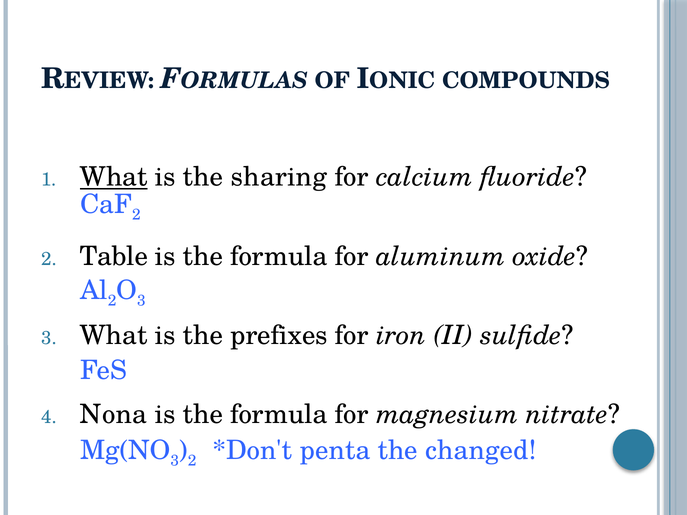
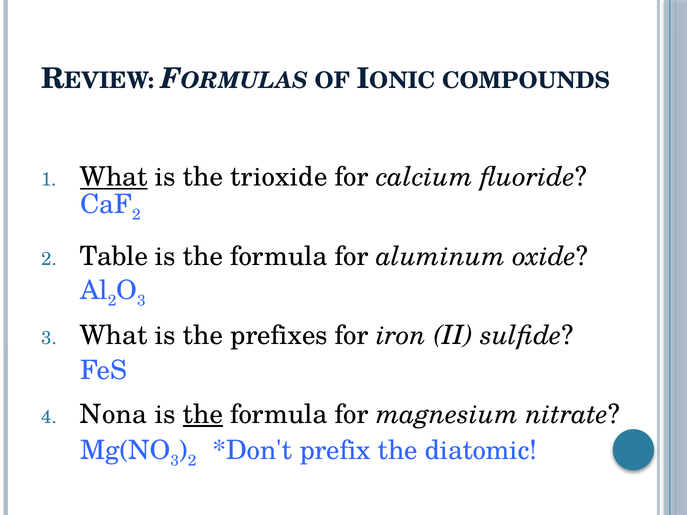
sharing: sharing -> trioxide
the at (203, 415) underline: none -> present
penta: penta -> prefix
changed: changed -> diatomic
